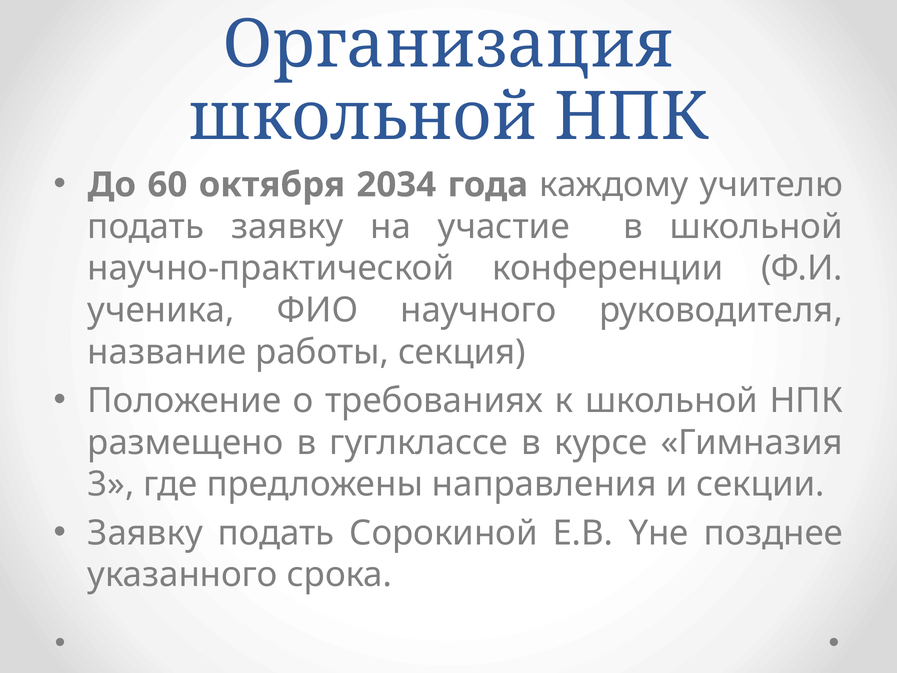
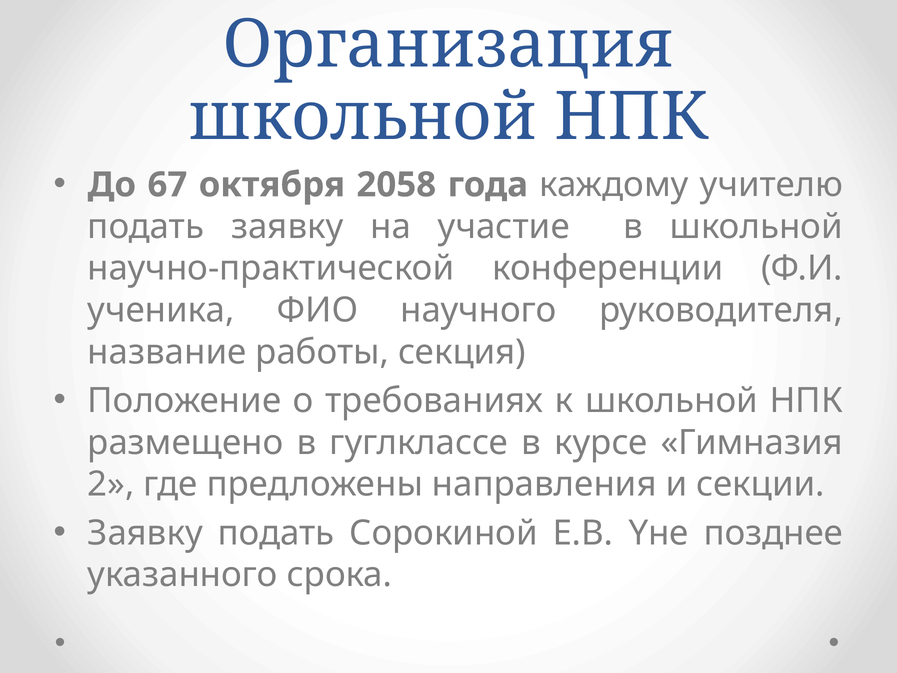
60: 60 -> 67
2034: 2034 -> 2058
3: 3 -> 2
